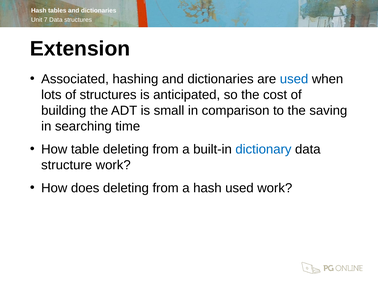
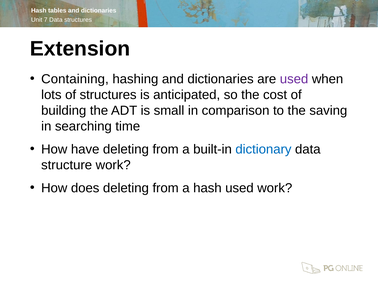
Associated: Associated -> Containing
used at (294, 79) colour: blue -> purple
table: table -> have
